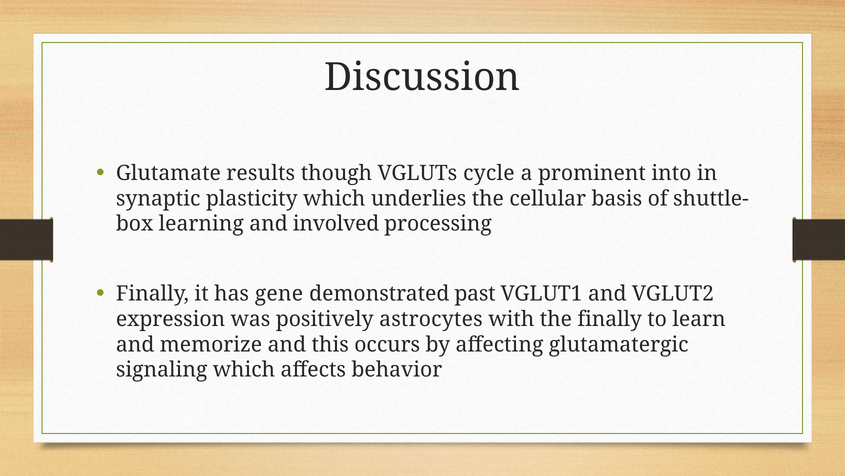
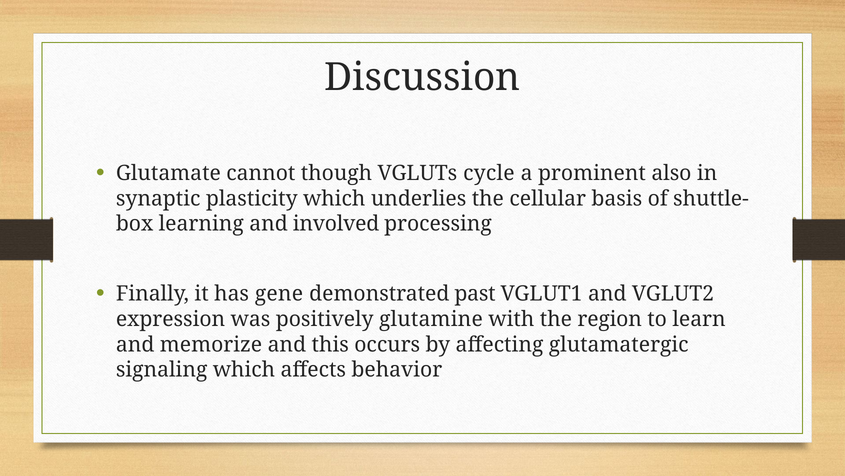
results: results -> cannot
into: into -> also
astrocytes: astrocytes -> glutamine
the finally: finally -> region
